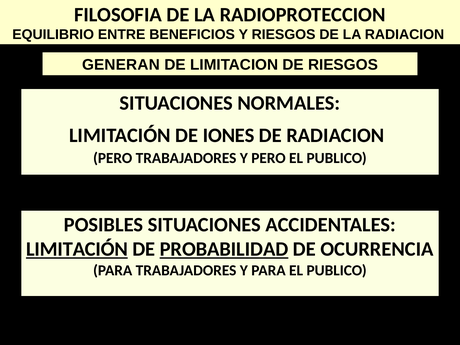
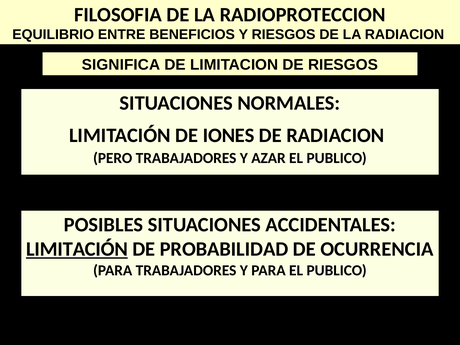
GENERAN: GENERAN -> SIGNIFICA
Y PERO: PERO -> AZAR
PROBABILIDAD underline: present -> none
